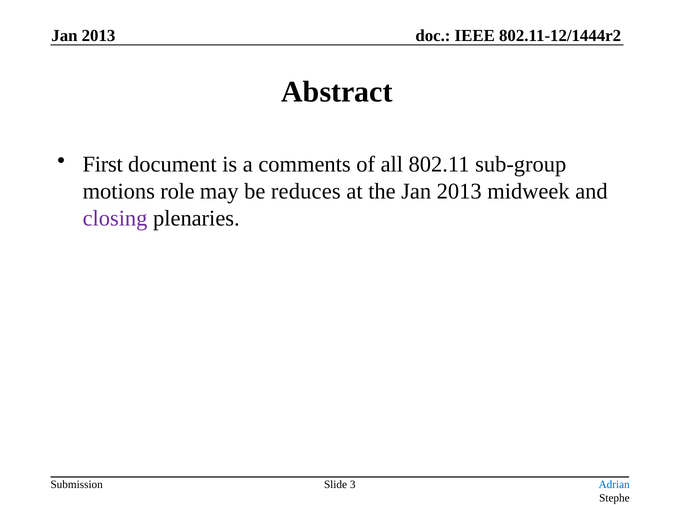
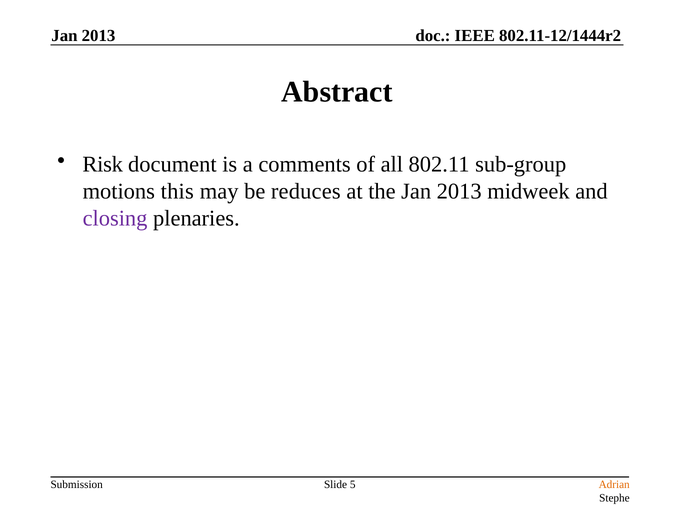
First: First -> Risk
role: role -> this
3: 3 -> 5
Adrian colour: blue -> orange
